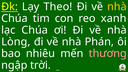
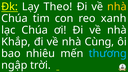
Lòng: Lòng -> Khắp
Phán: Phán -> Cùng
thương colour: pink -> light blue
